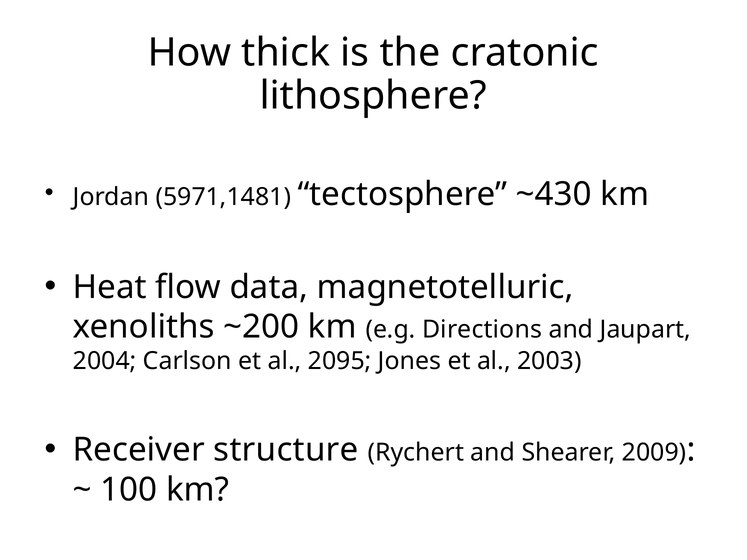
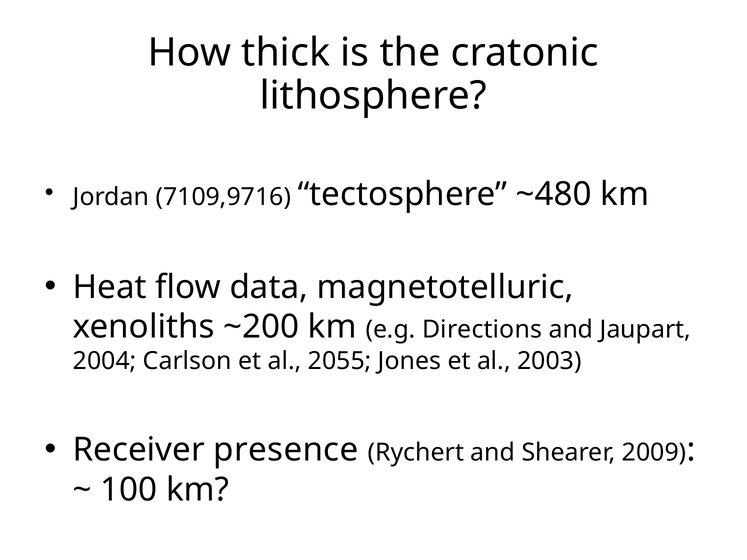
5971,1481: 5971,1481 -> 7109,9716
~430: ~430 -> ~480
2095: 2095 -> 2055
structure: structure -> presence
